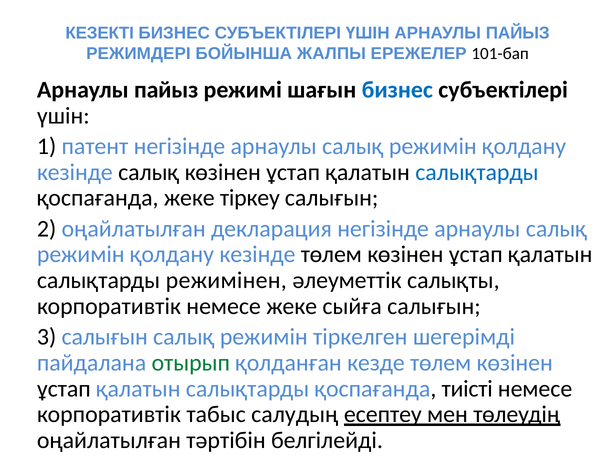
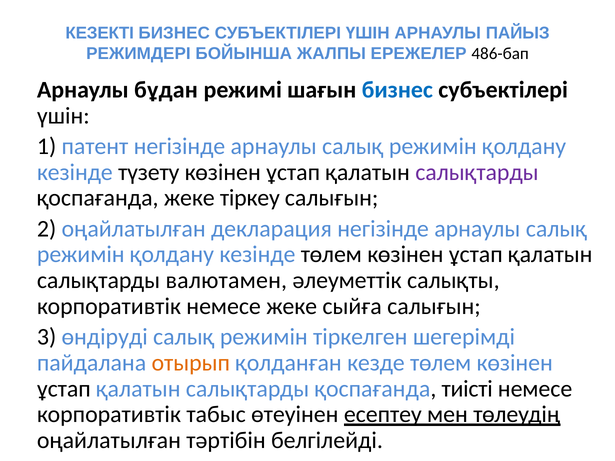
101-бап: 101-бап -> 486-бап
пайыз at (166, 90): пайыз -> бұдан
кезiнде салық: салық -> түзету
салықтарды at (477, 172) colour: blue -> purple
режимiнен: режимiнен -> валютамен
3 салығын: салығын -> өндiруді
отырып colour: green -> orange
салудың: салудың -> өтеуінен
